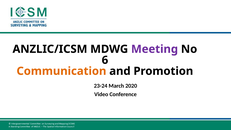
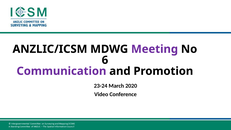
Communication colour: orange -> purple
